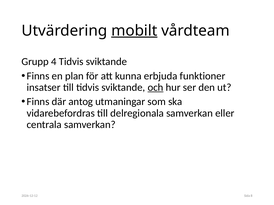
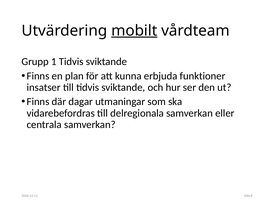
4: 4 -> 1
och underline: present -> none
antog: antog -> dagar
